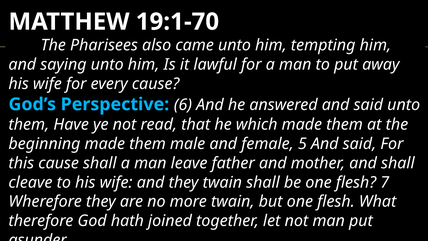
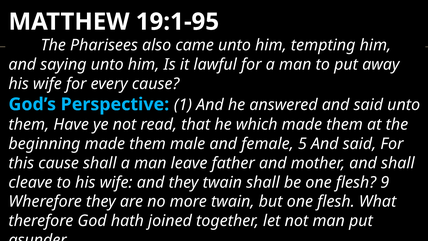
19:1-70: 19:1-70 -> 19:1-95
6: 6 -> 1
7: 7 -> 9
